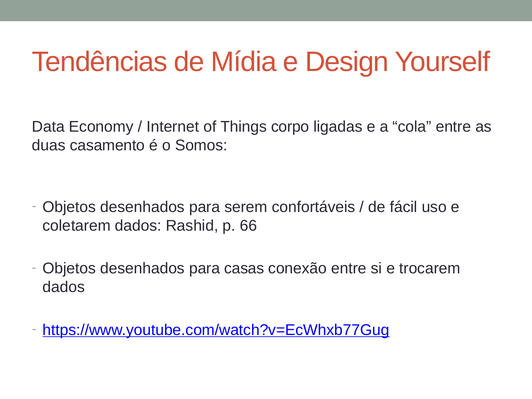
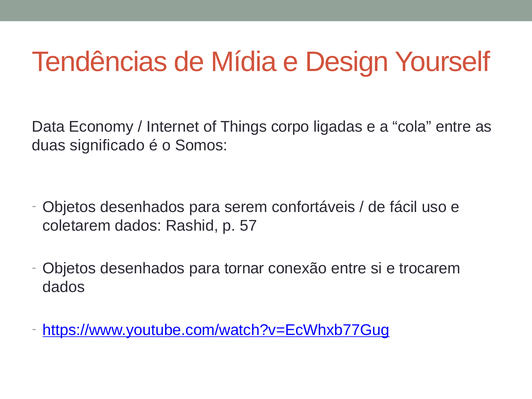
casamento: casamento -> significado
66: 66 -> 57
casas: casas -> tornar
